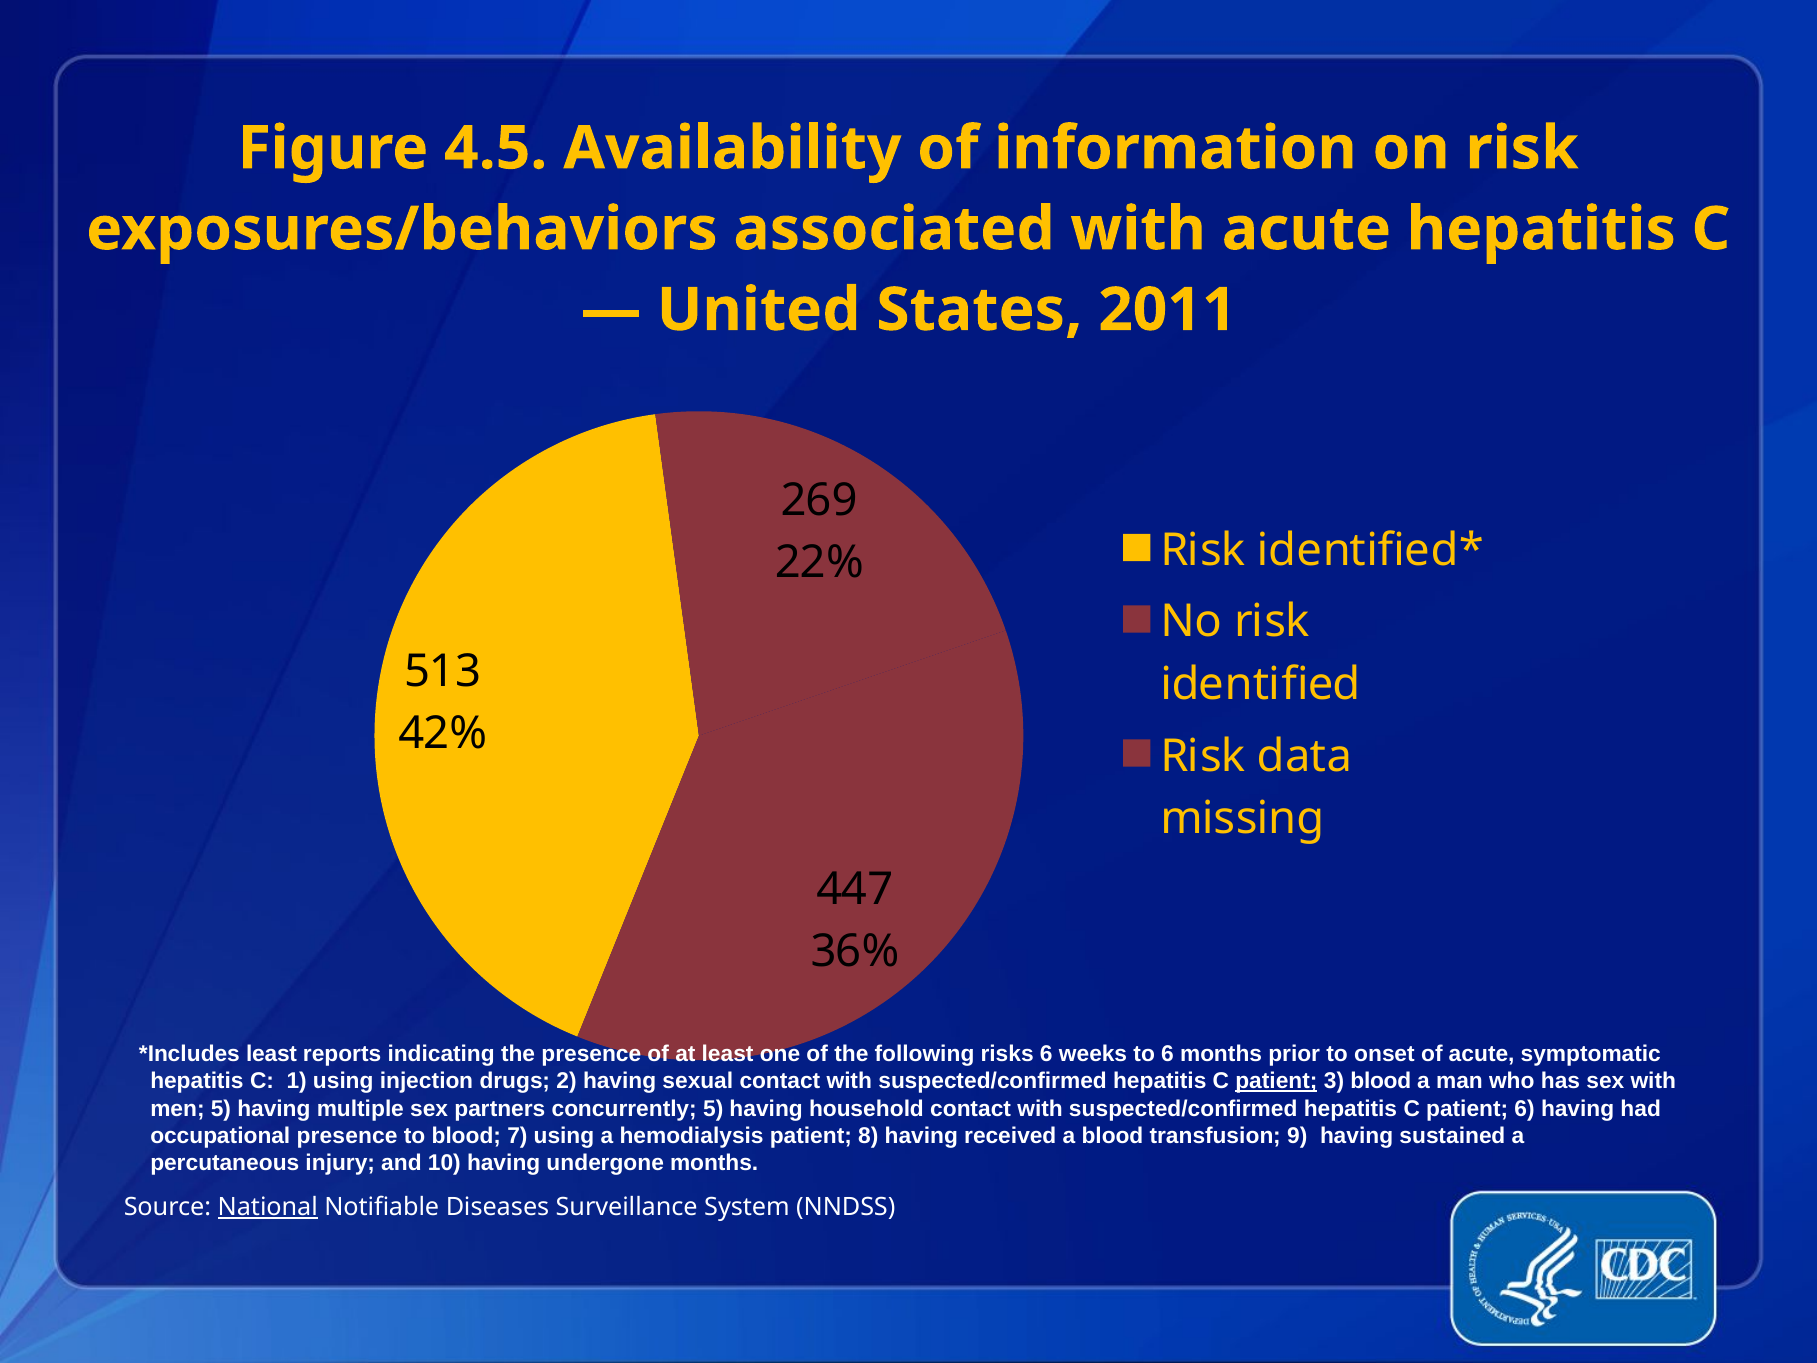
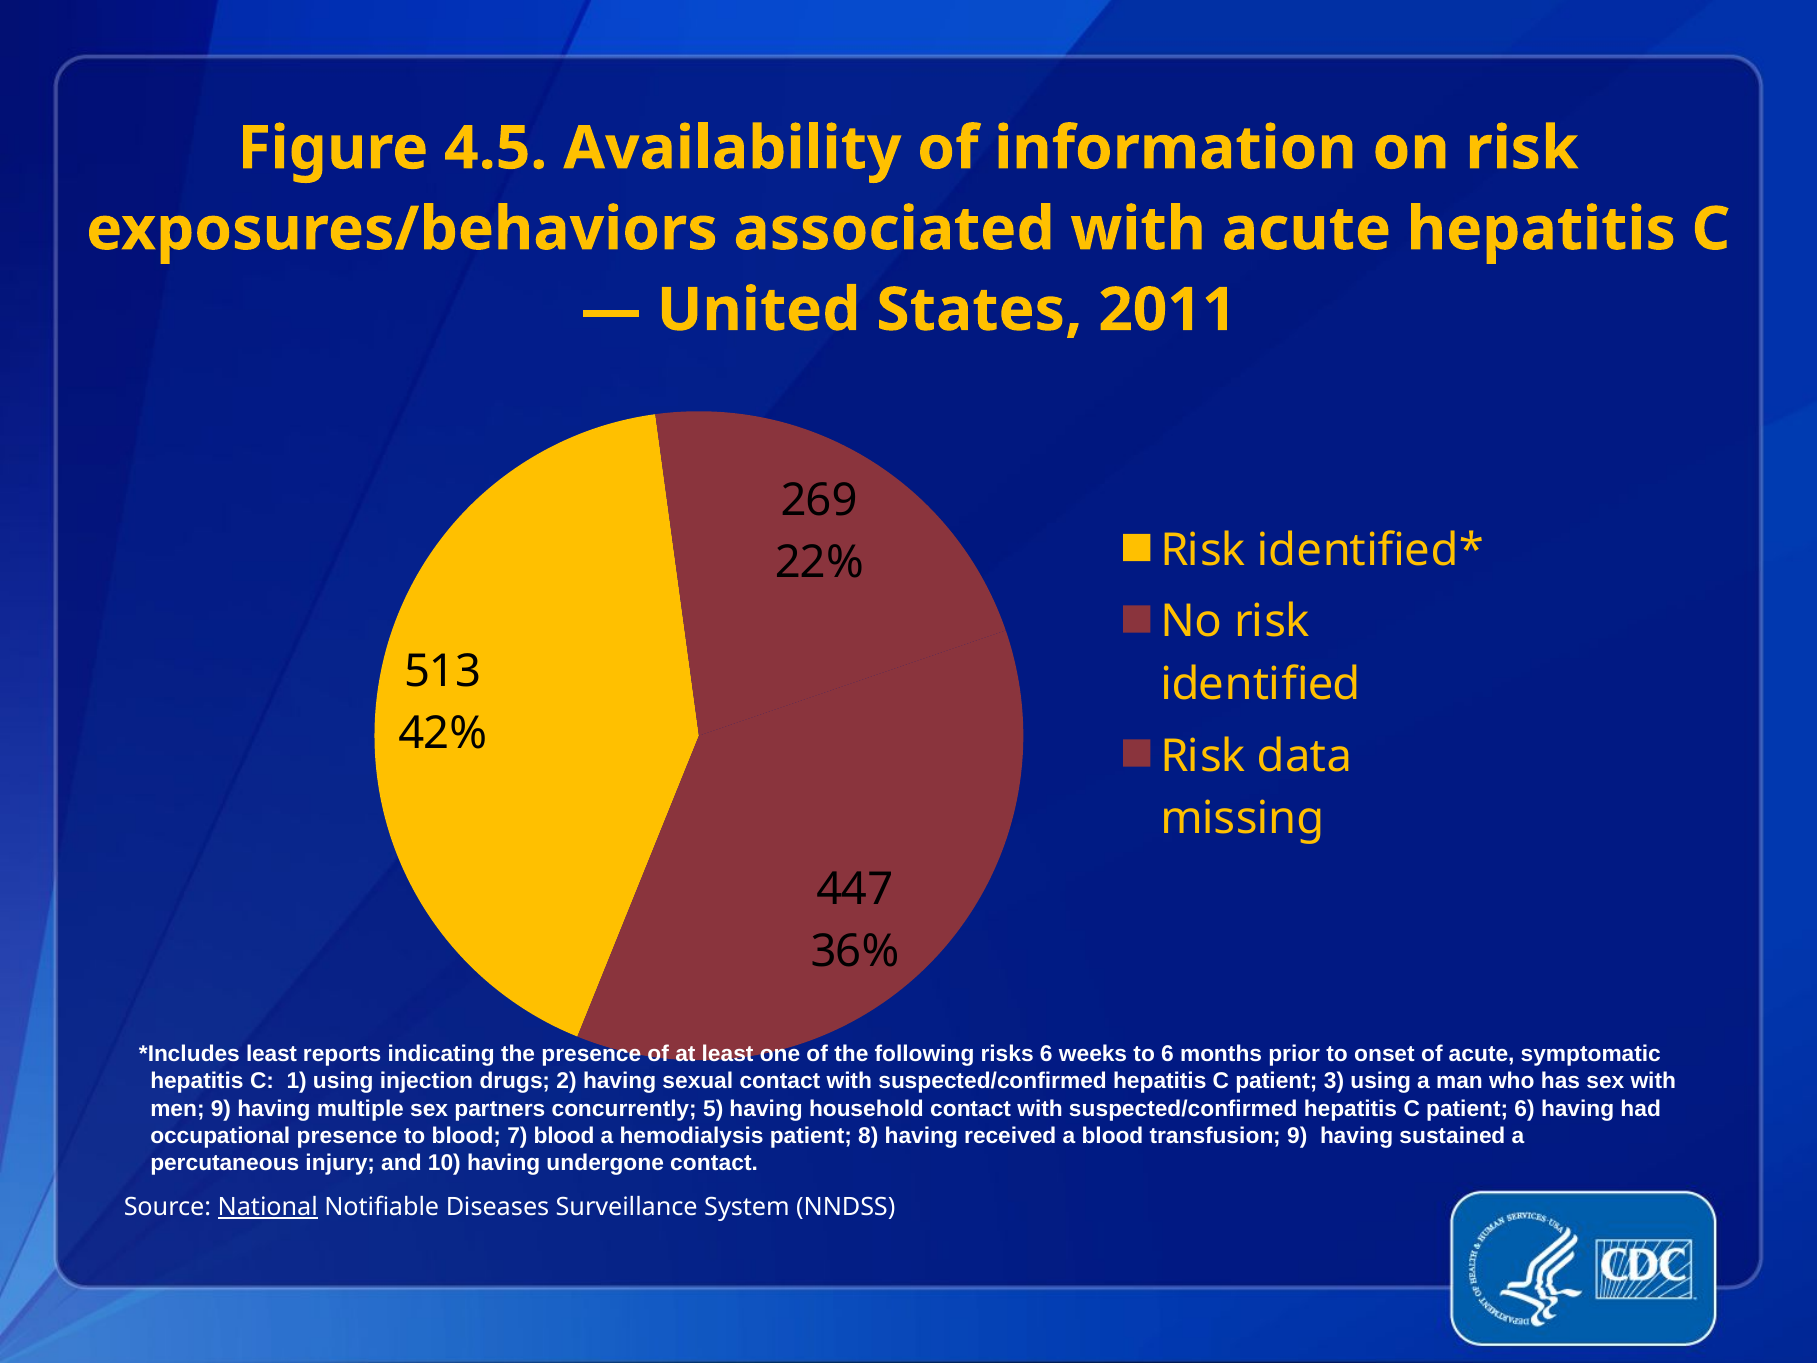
patient at (1276, 1081) underline: present -> none
3 blood: blood -> using
men 5: 5 -> 9
7 using: using -> blood
undergone months: months -> contact
